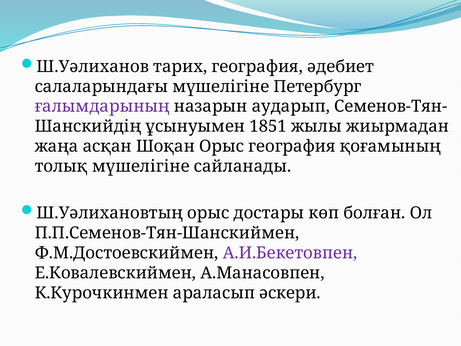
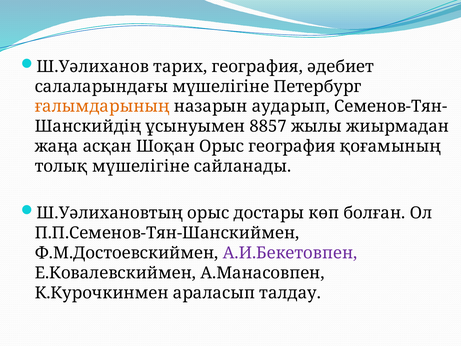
ғалымдарының colour: purple -> orange
1851: 1851 -> 8857
әскери: әскери -> талдау
